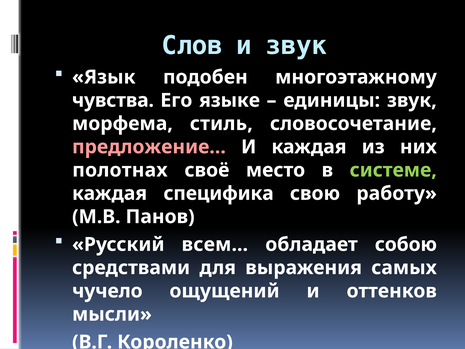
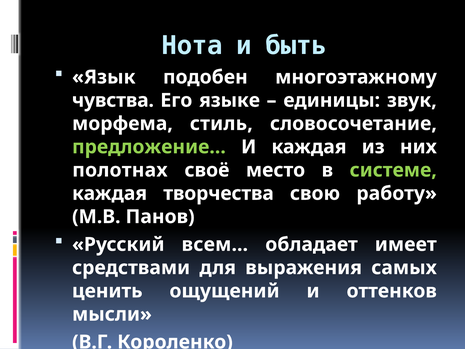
Слов: Слов -> Нота
и звук: звук -> быть
предложение… colour: pink -> light green
специфика: специфика -> творчества
собою: собою -> имеет
чучело: чучело -> ценить
